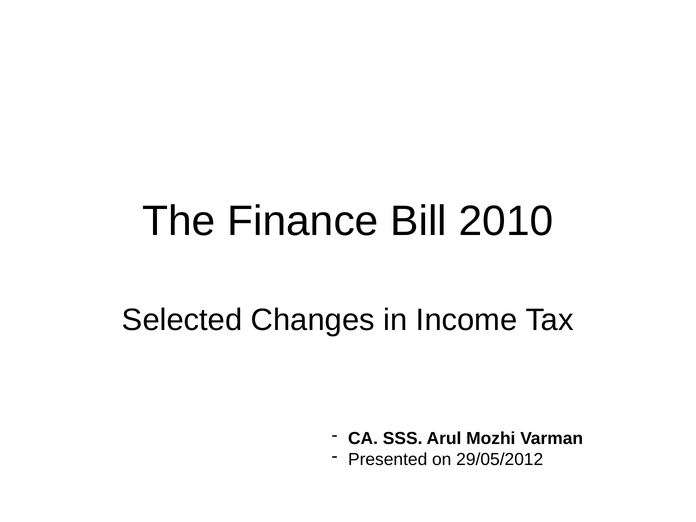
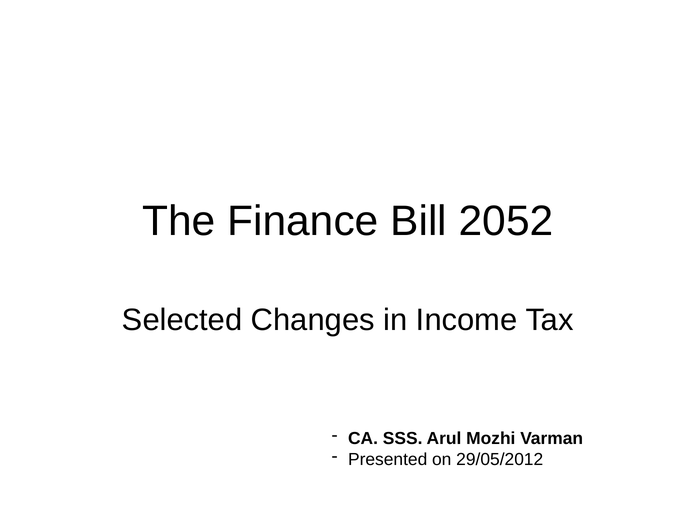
2010: 2010 -> 2052
